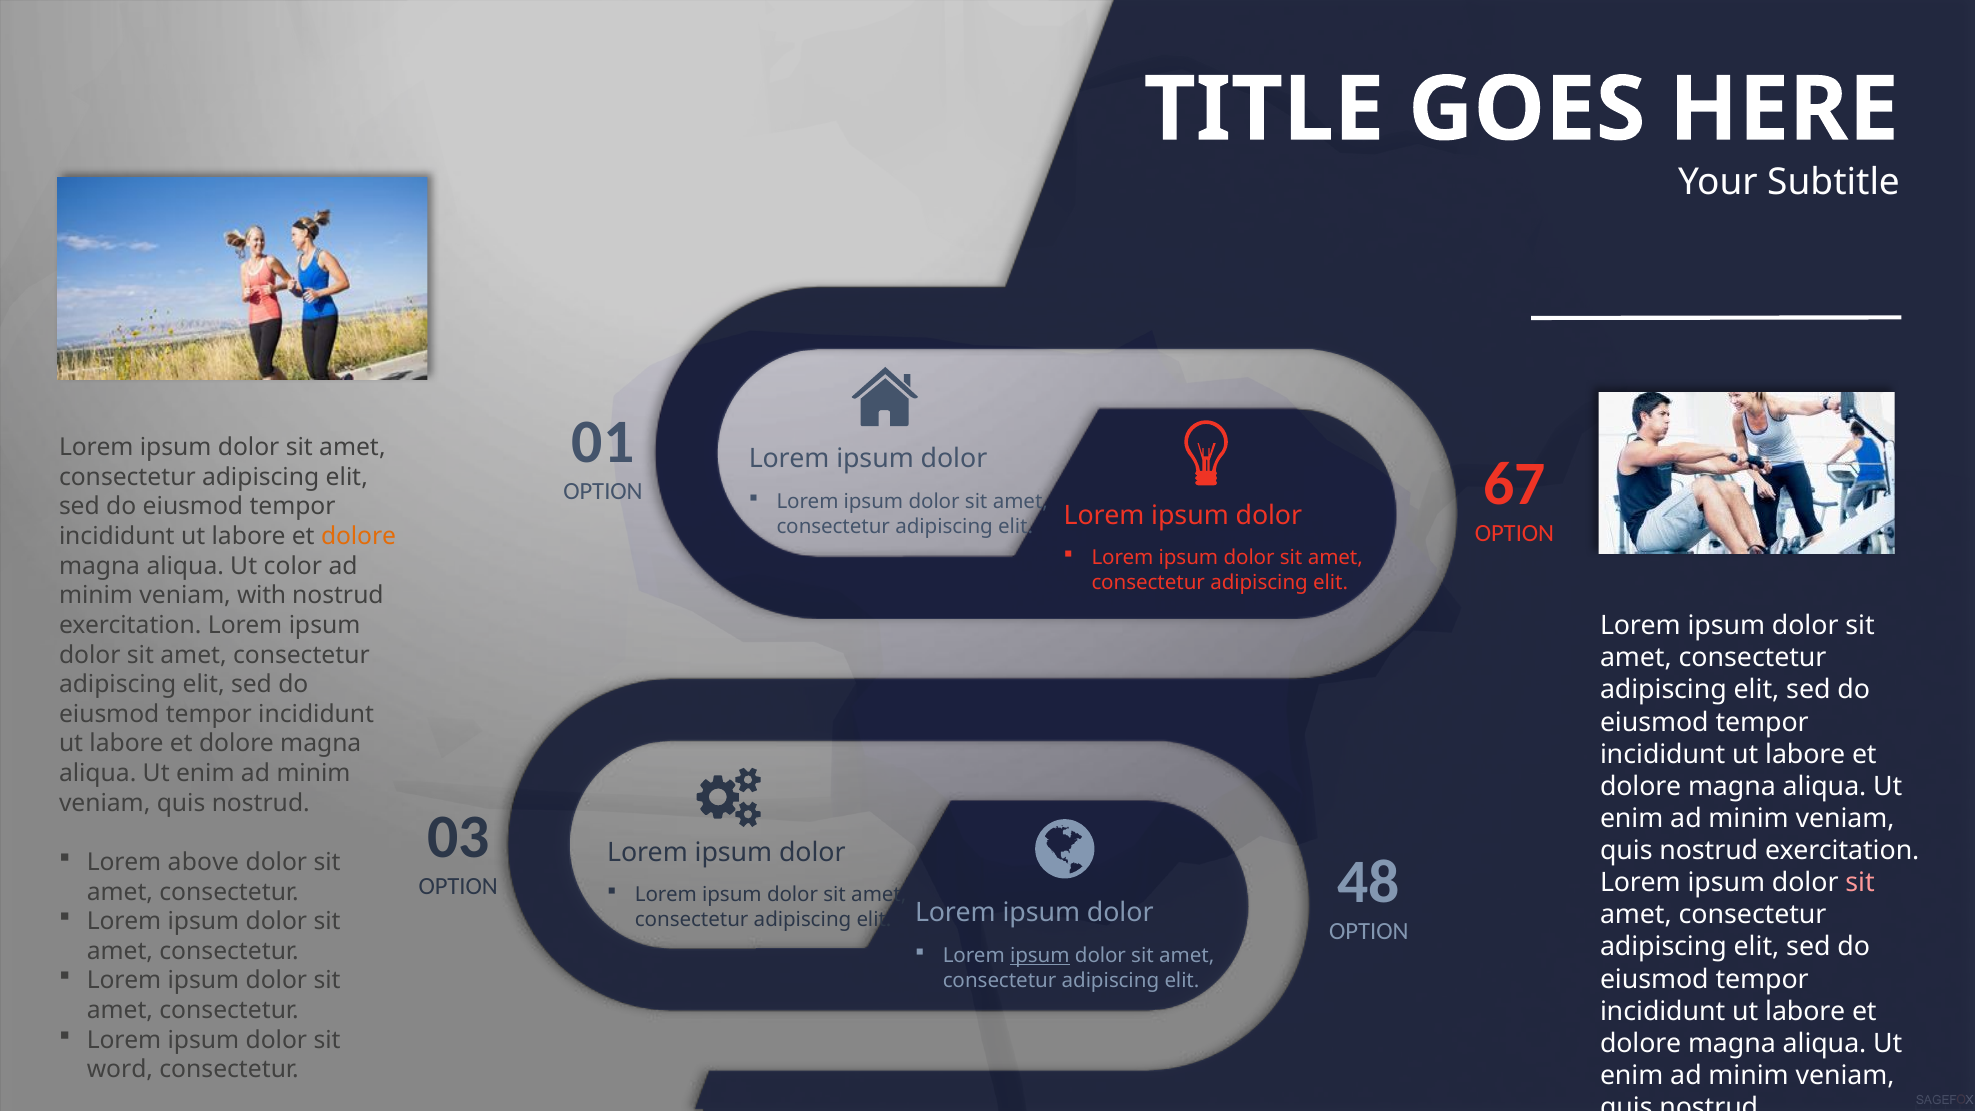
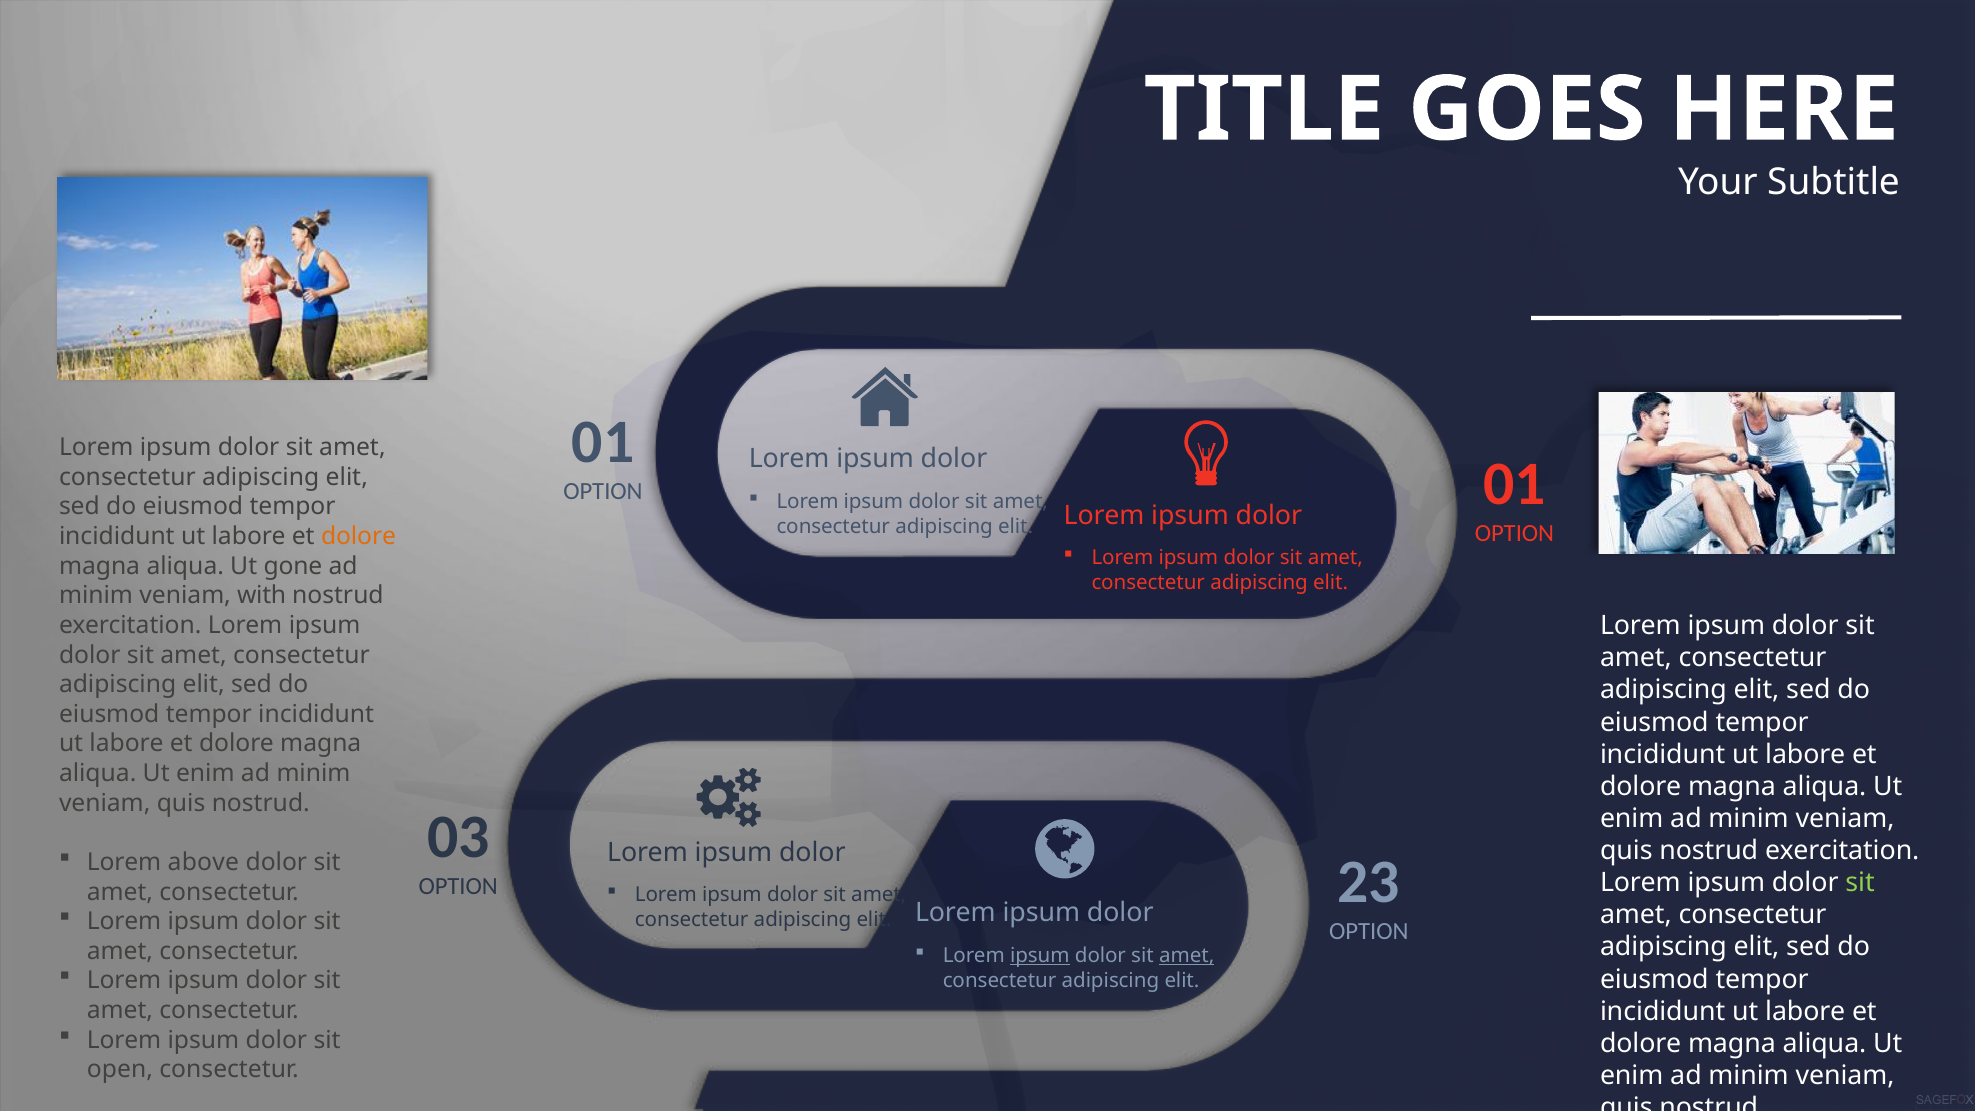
OPTION 67: 67 -> 01
color: color -> gone
sit at (1860, 883) colour: pink -> light green
48: 48 -> 23
amet at (1187, 956) underline: none -> present
word: word -> open
